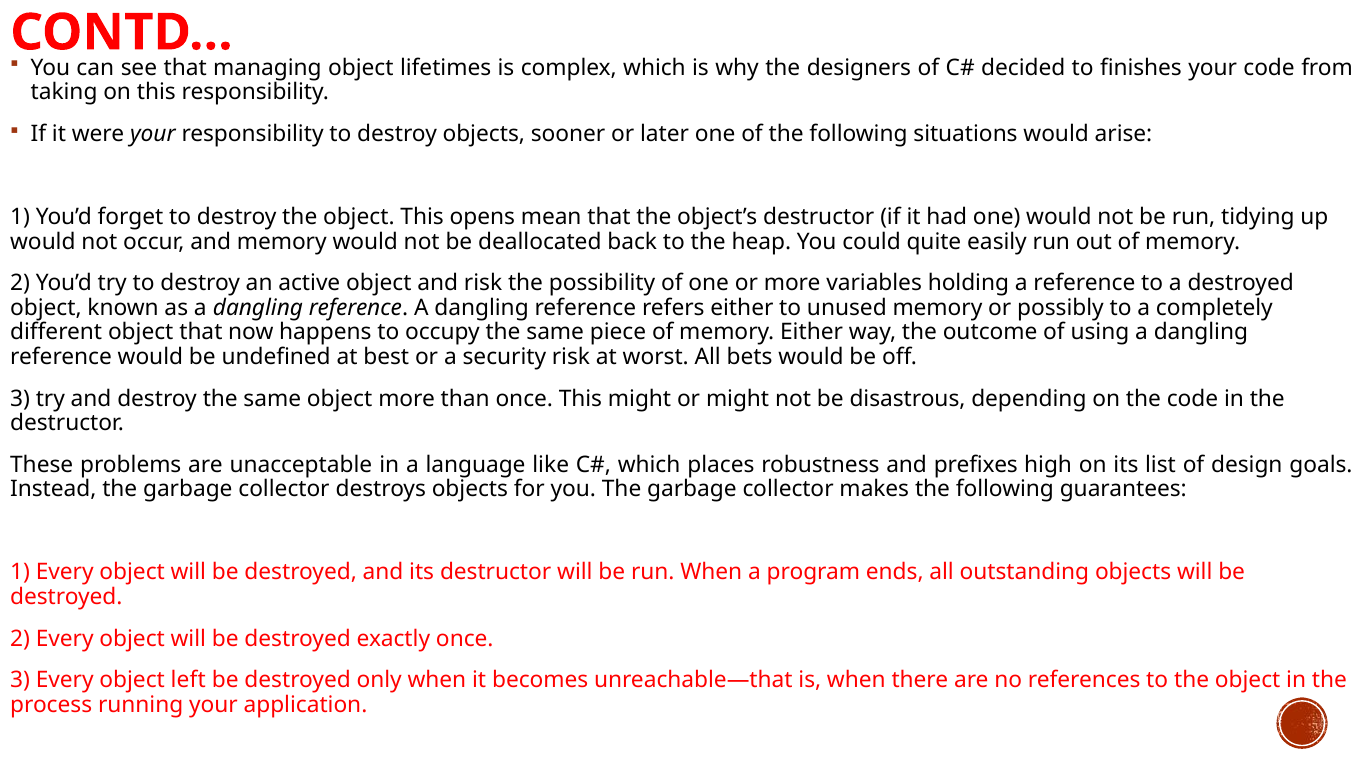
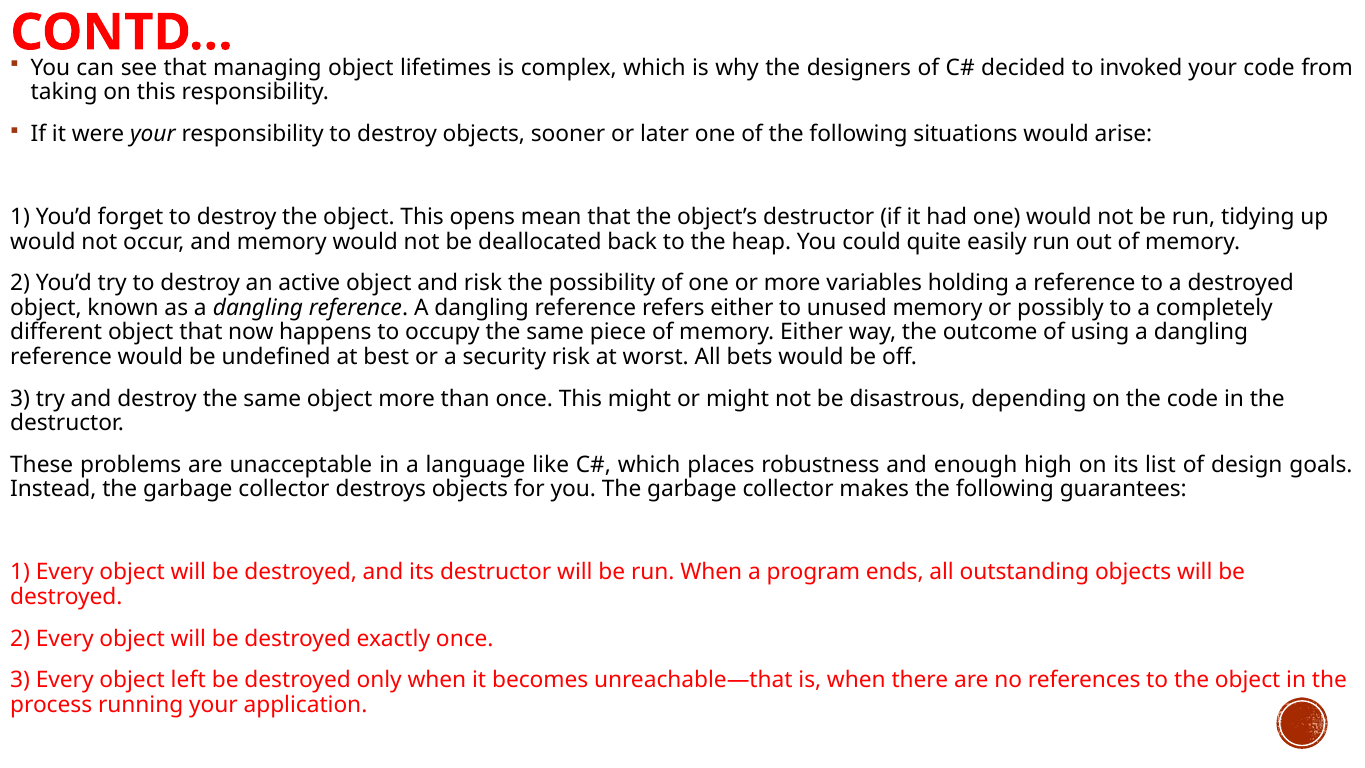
finishes: finishes -> invoked
prefixes: prefixes -> enough
